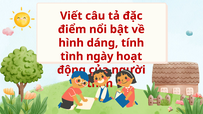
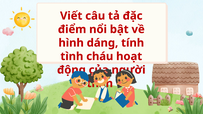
ngày: ngày -> cháu
